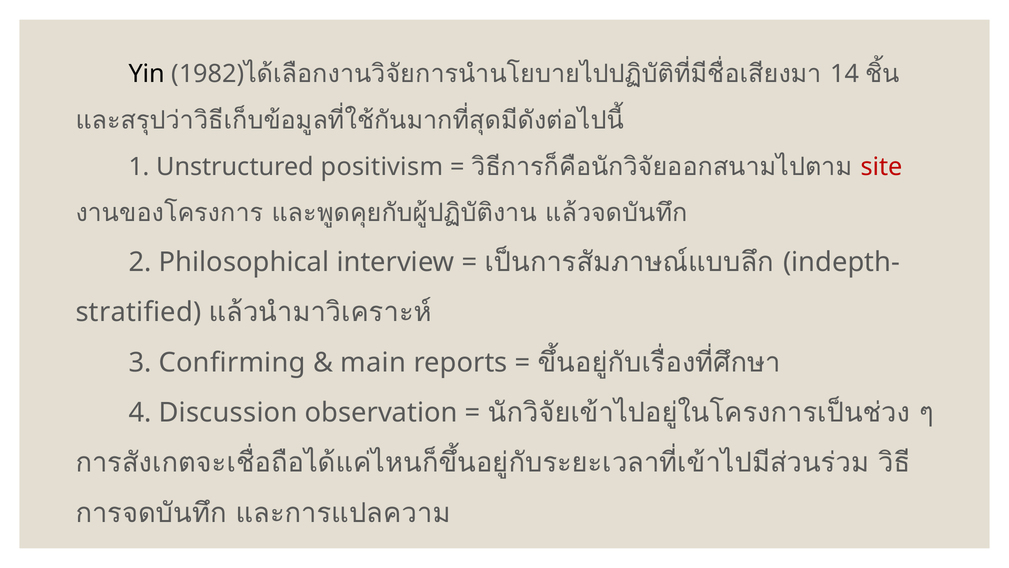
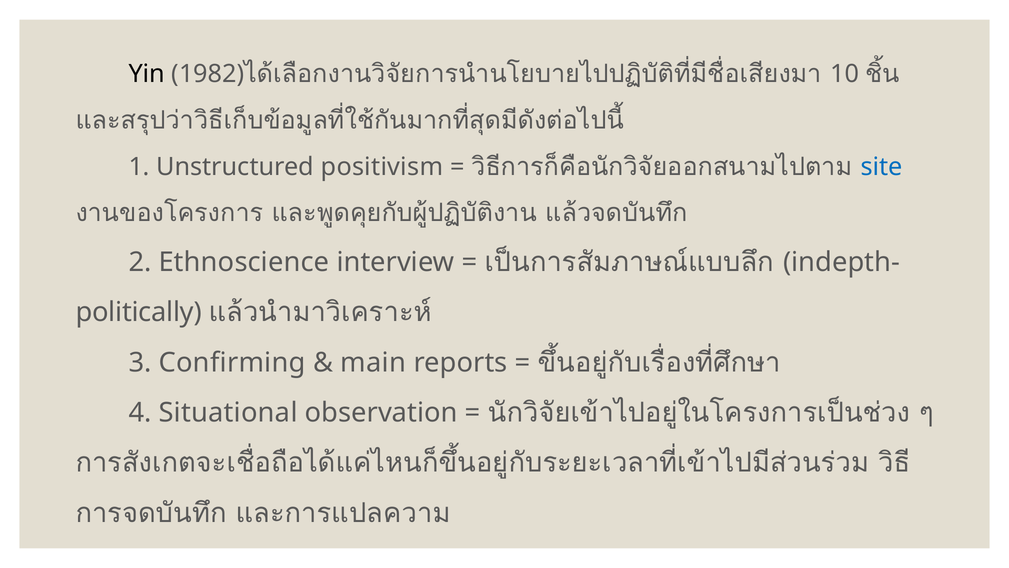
14: 14 -> 10
site colour: red -> blue
Philosophical: Philosophical -> Ethnoscience
stratified: stratified -> politically
Discussion: Discussion -> Situational
